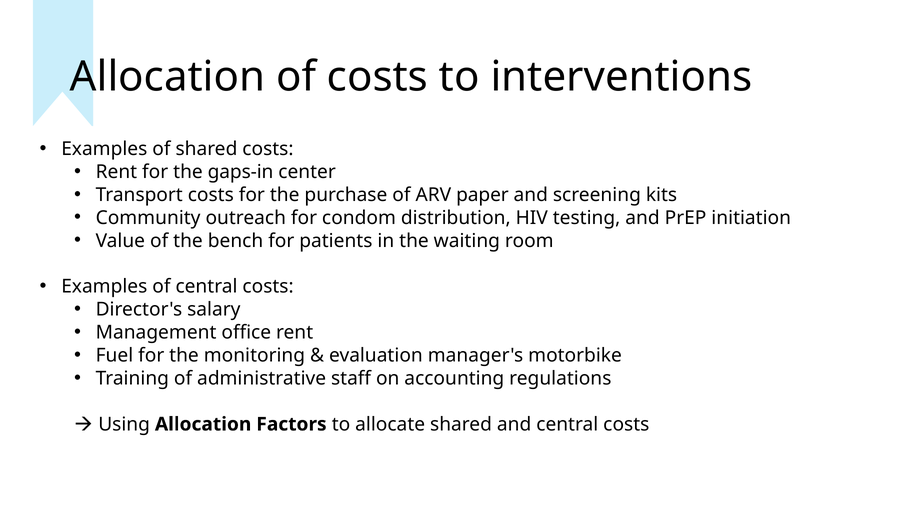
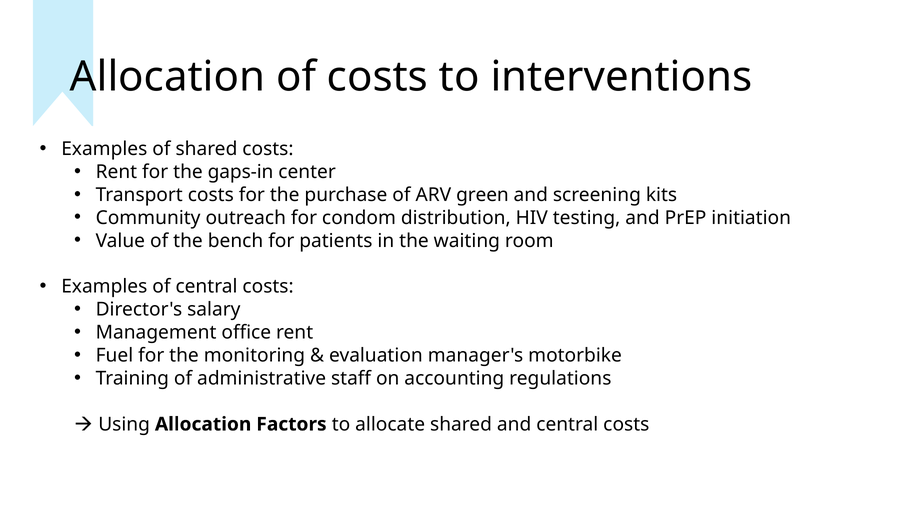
paper: paper -> green
